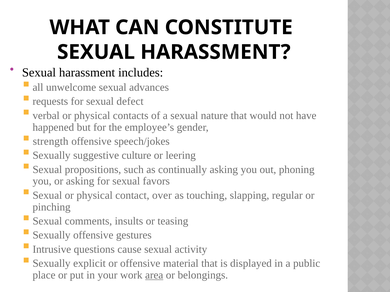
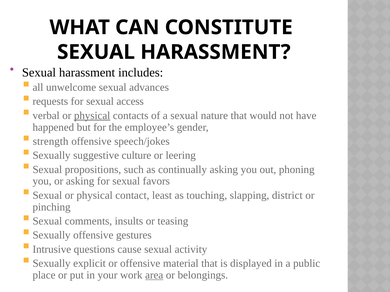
defect: defect -> access
physical at (92, 116) underline: none -> present
over: over -> least
regular: regular -> district
